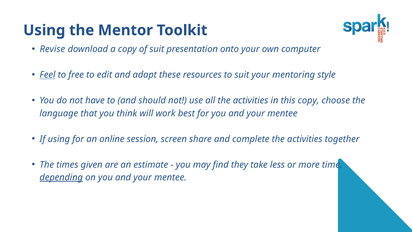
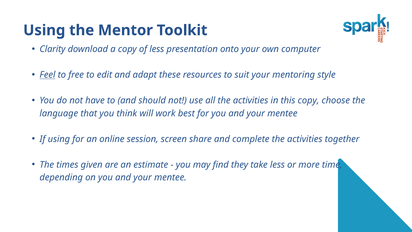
Revise: Revise -> Clarity
of suit: suit -> less
depending underline: present -> none
